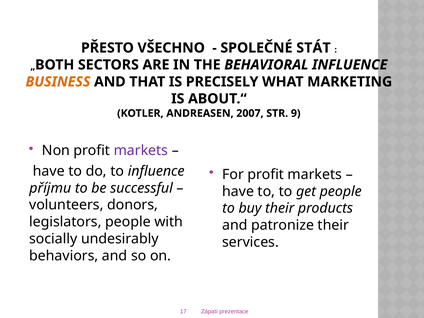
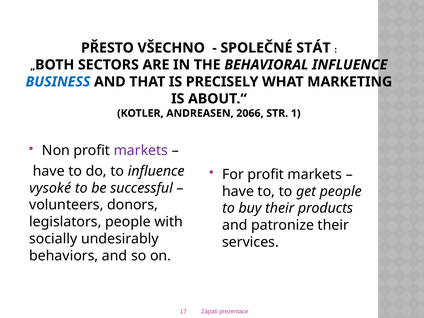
BUSINESS colour: orange -> blue
2007: 2007 -> 2066
9: 9 -> 1
příjmu: příjmu -> vysoké
